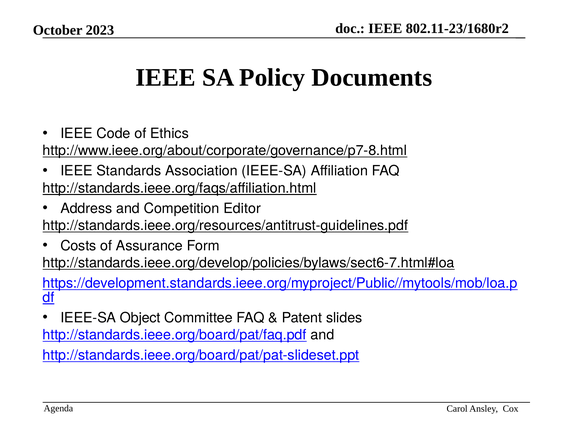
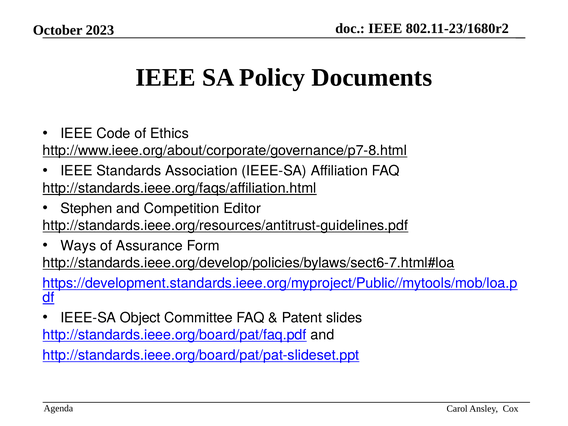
Address: Address -> Stephen
Costs: Costs -> Ways
